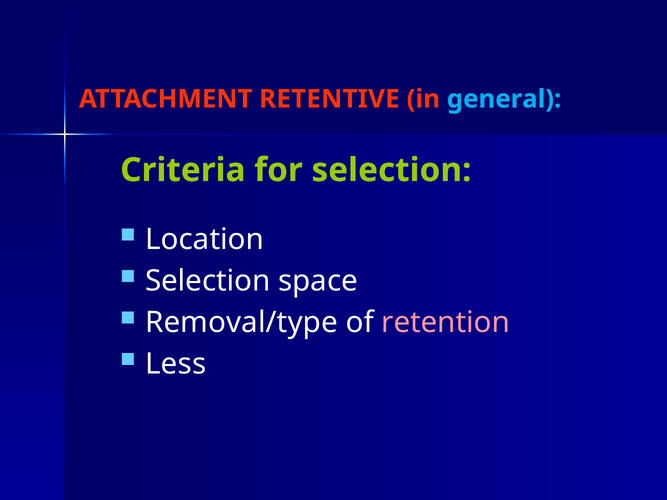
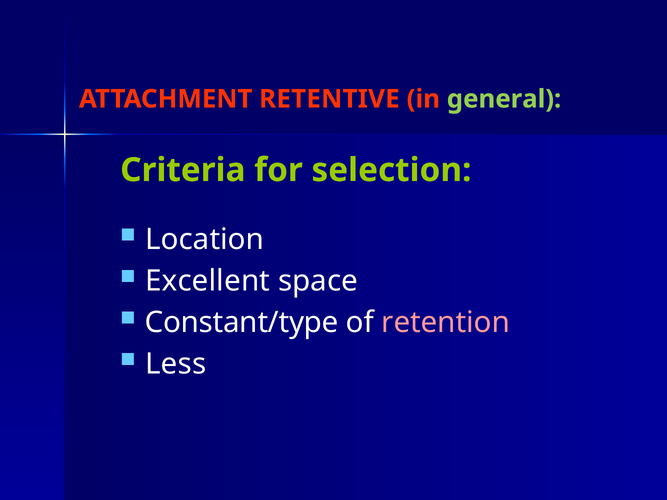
general colour: light blue -> light green
Selection at (208, 281): Selection -> Excellent
Removal/type: Removal/type -> Constant/type
